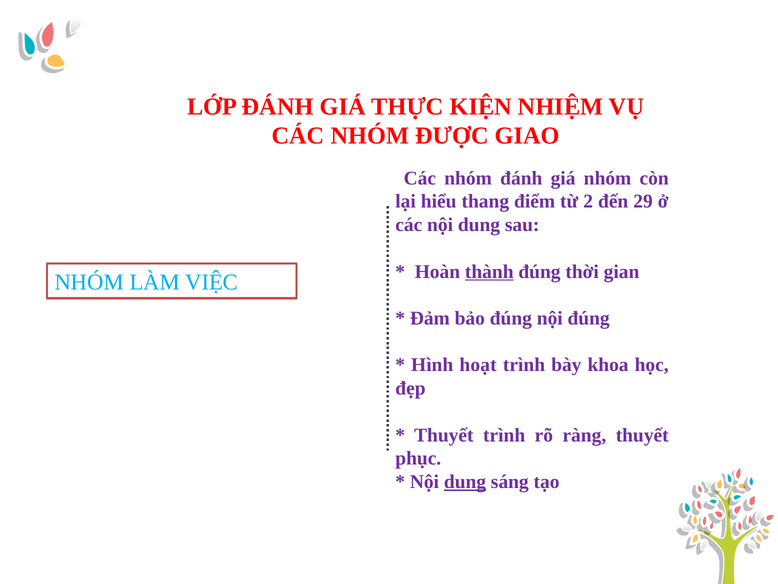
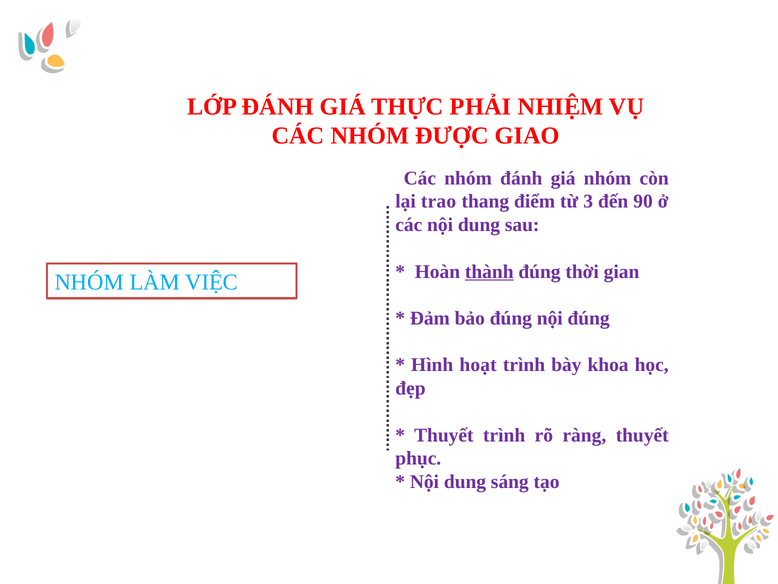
KIỆN: KIỆN -> PHẢI
hiểu: hiểu -> trao
2: 2 -> 3
29: 29 -> 90
dung at (465, 481) underline: present -> none
